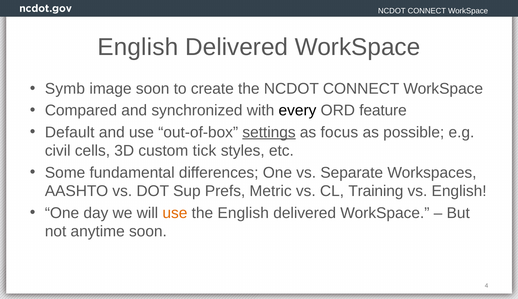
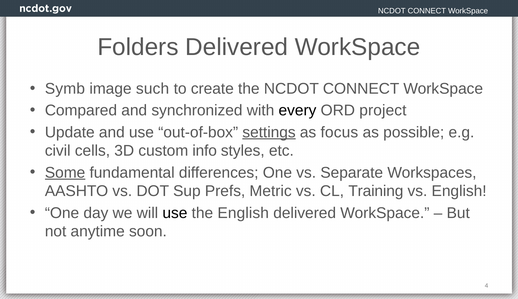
English at (138, 47): English -> Folders
image soon: soon -> such
feature: feature -> project
Default: Default -> Update
tick: tick -> info
Some underline: none -> present
use at (175, 213) colour: orange -> black
